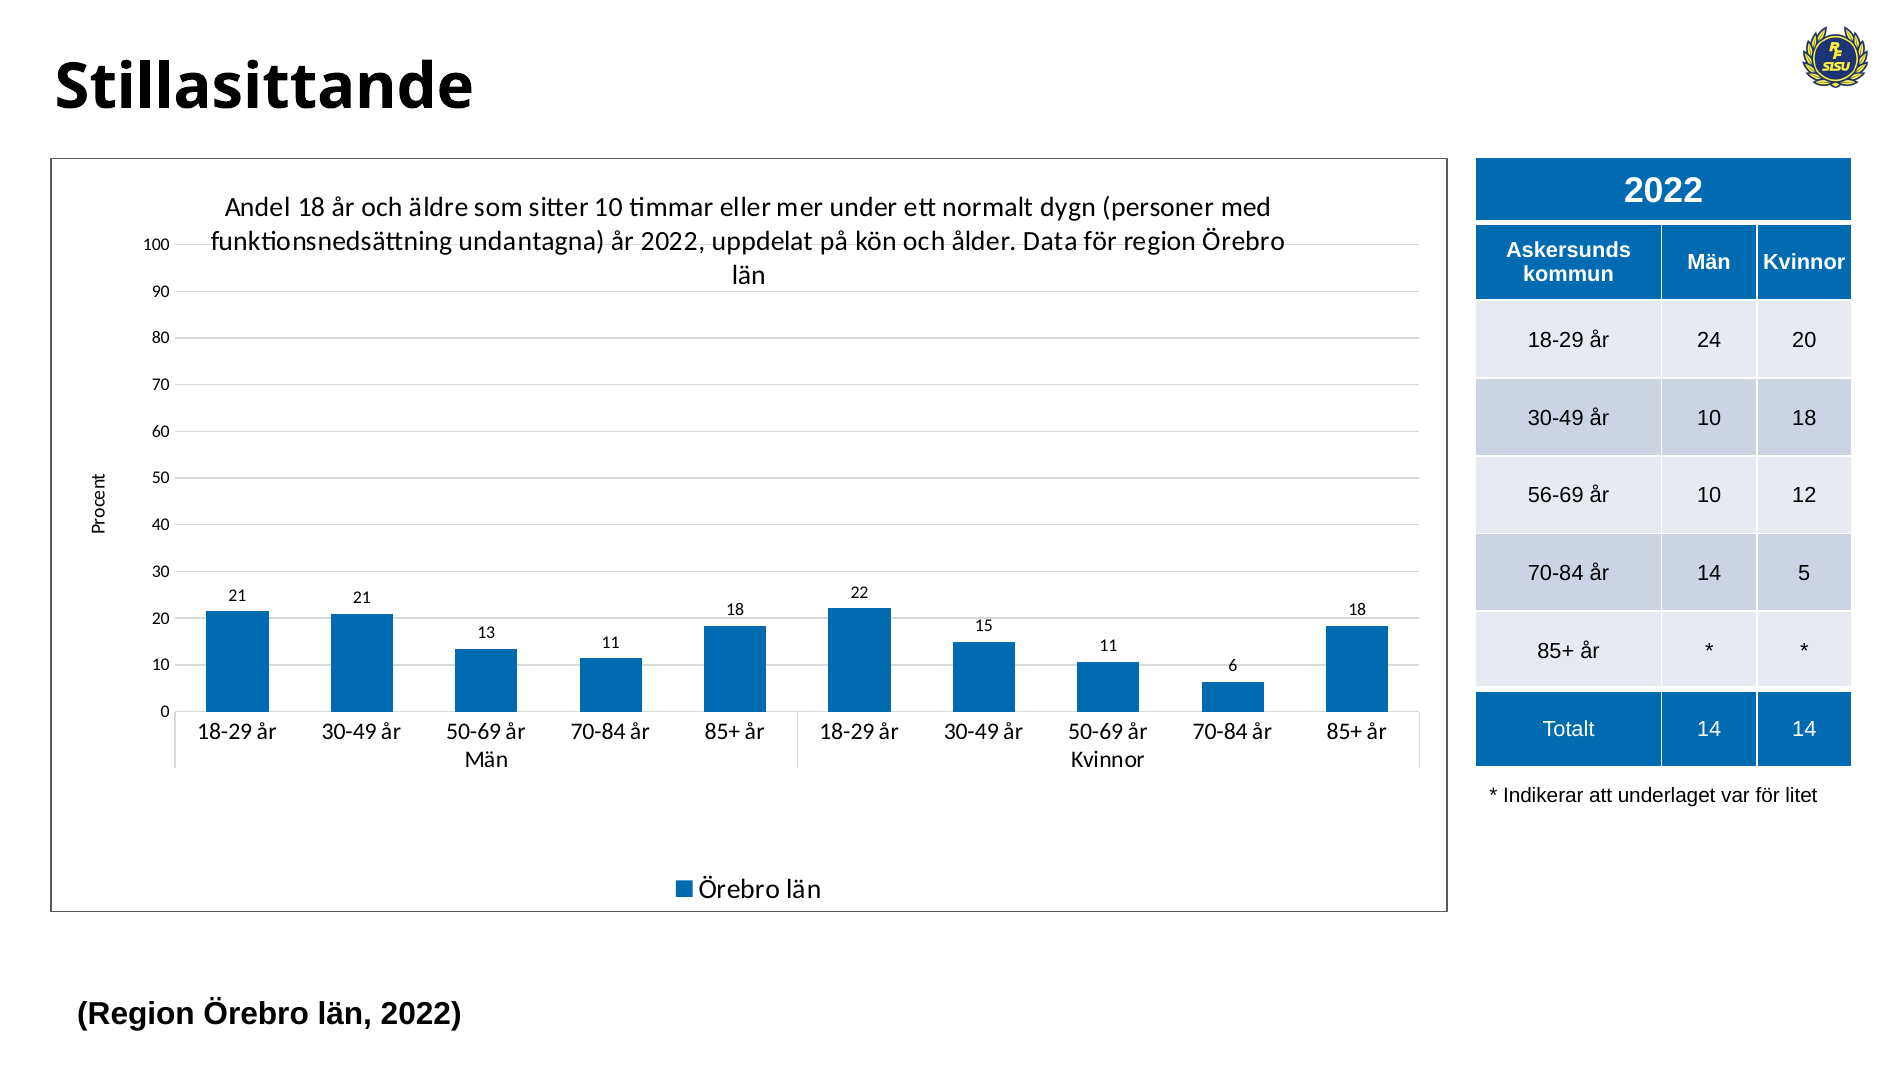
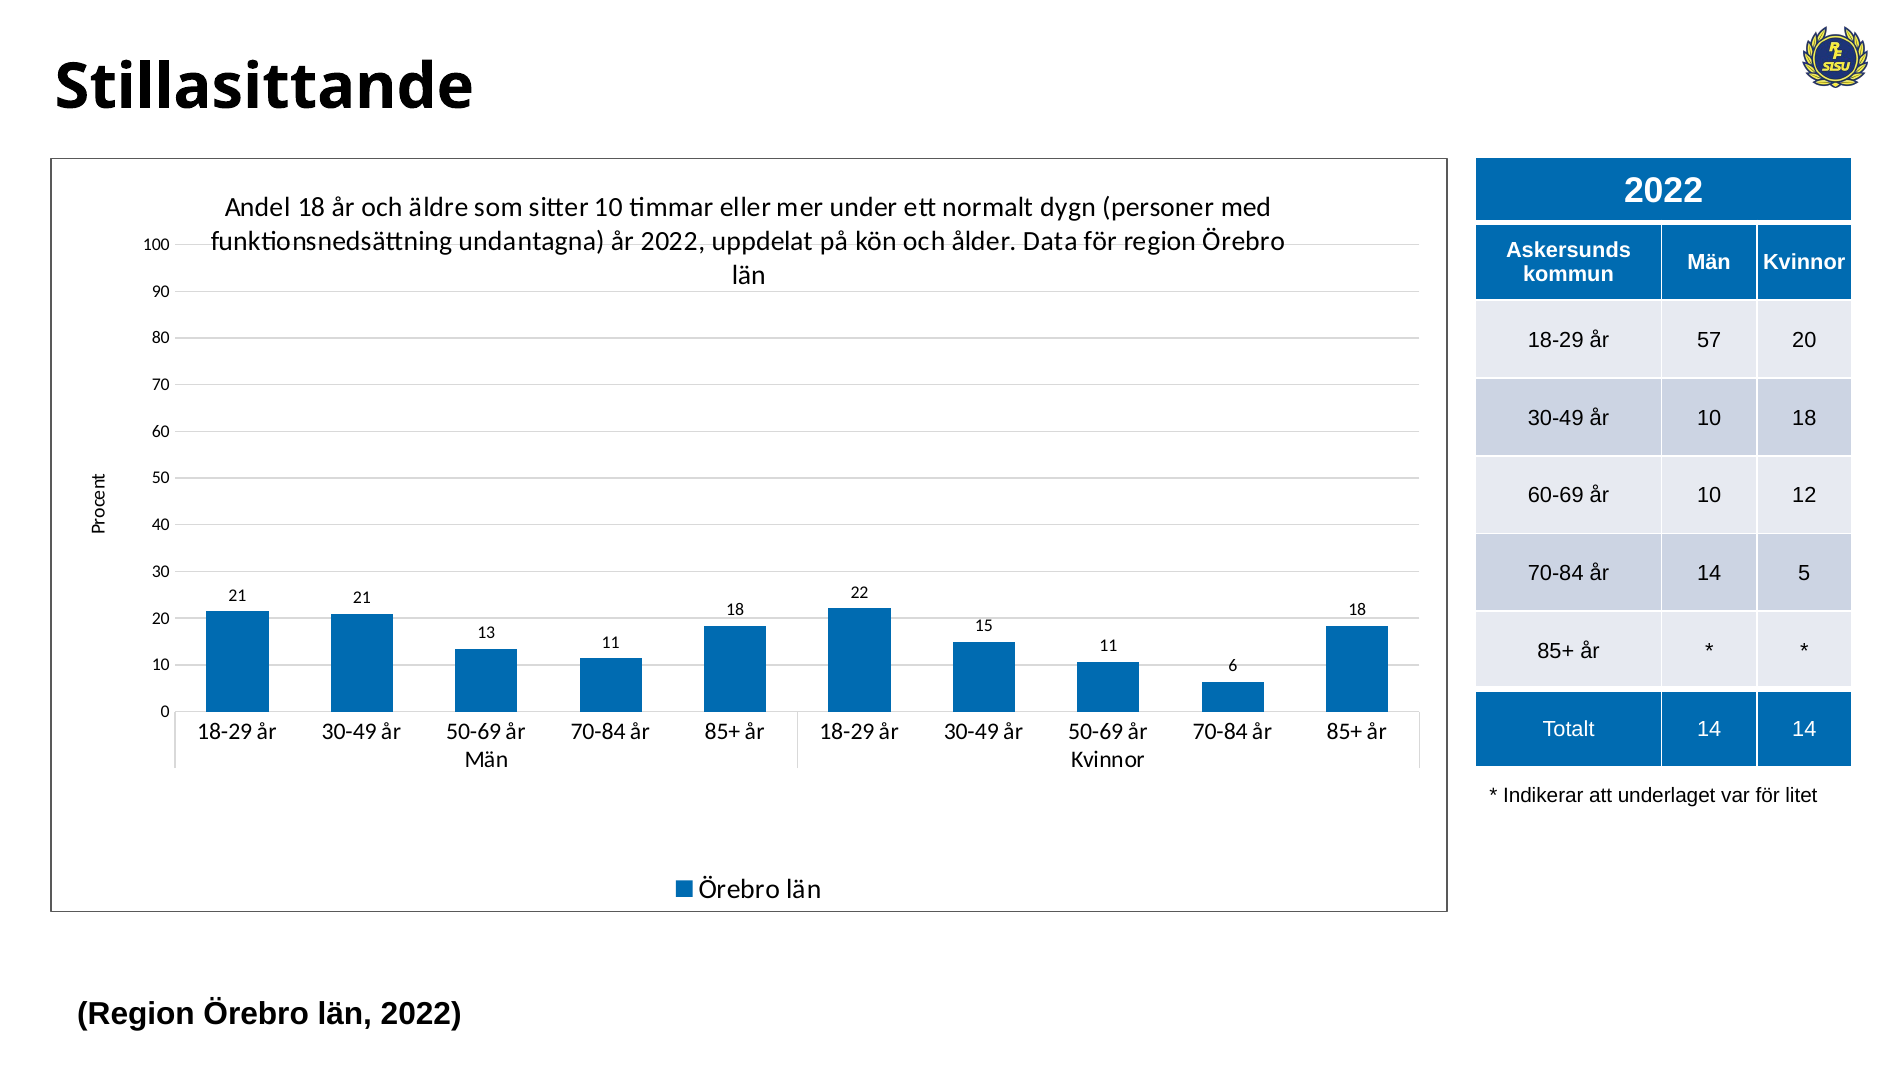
24: 24 -> 57
56-69: 56-69 -> 60-69
